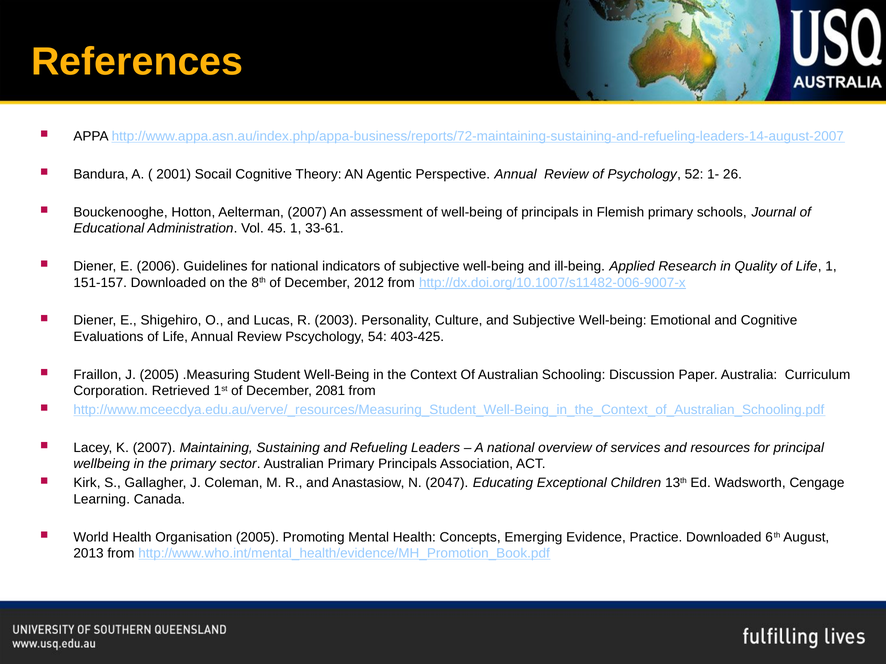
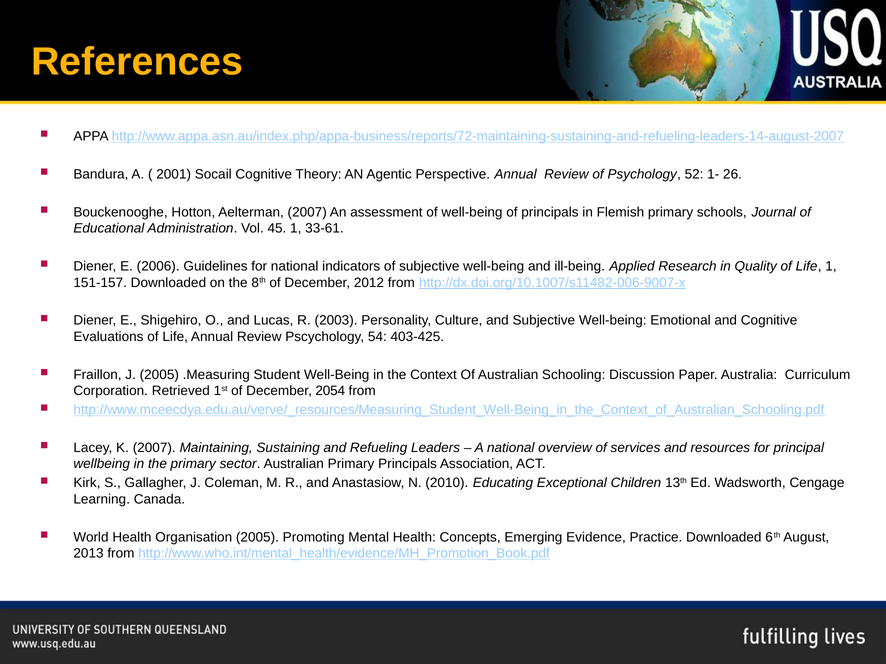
2081: 2081 -> 2054
2047: 2047 -> 2010
